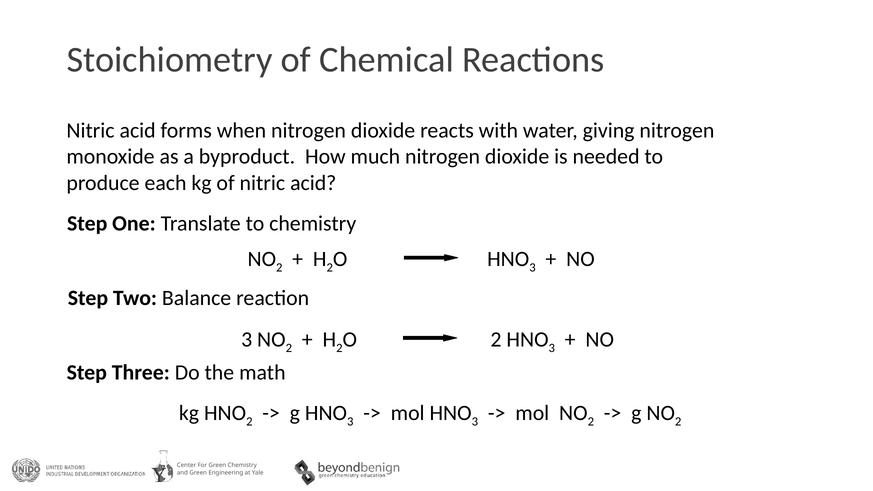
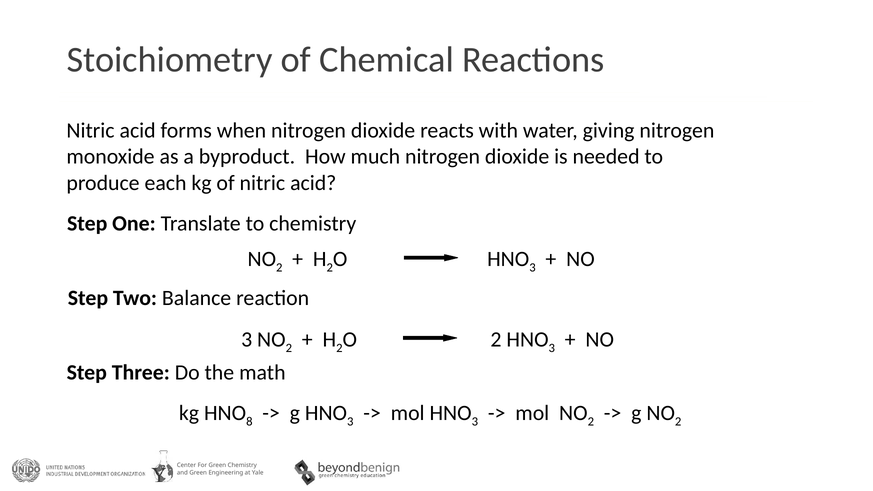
2 at (249, 422): 2 -> 8
